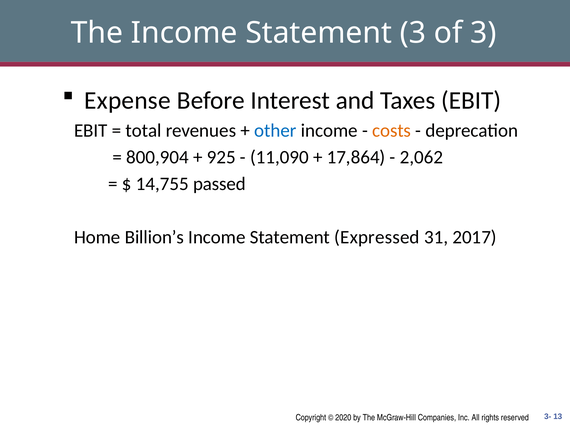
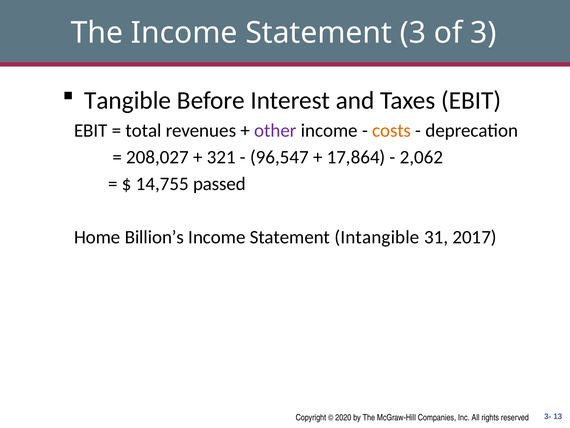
Expense: Expense -> Tangible
other colour: blue -> purple
800,904: 800,904 -> 208,027
925: 925 -> 321
11,090: 11,090 -> 96,547
Expressed: Expressed -> Intangible
